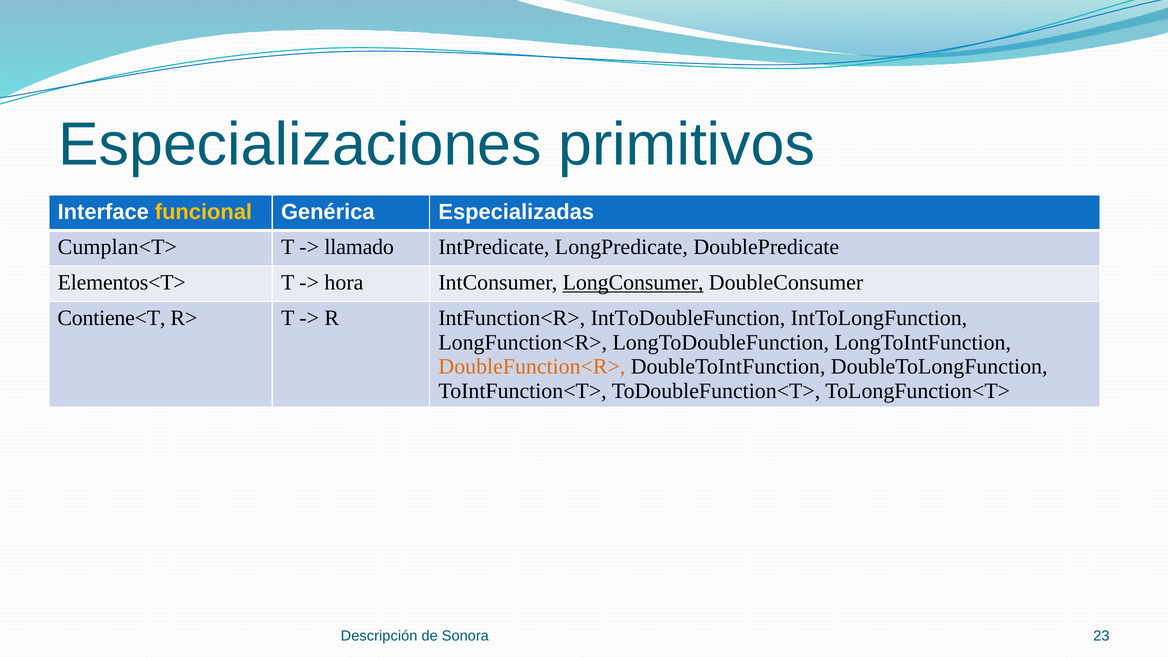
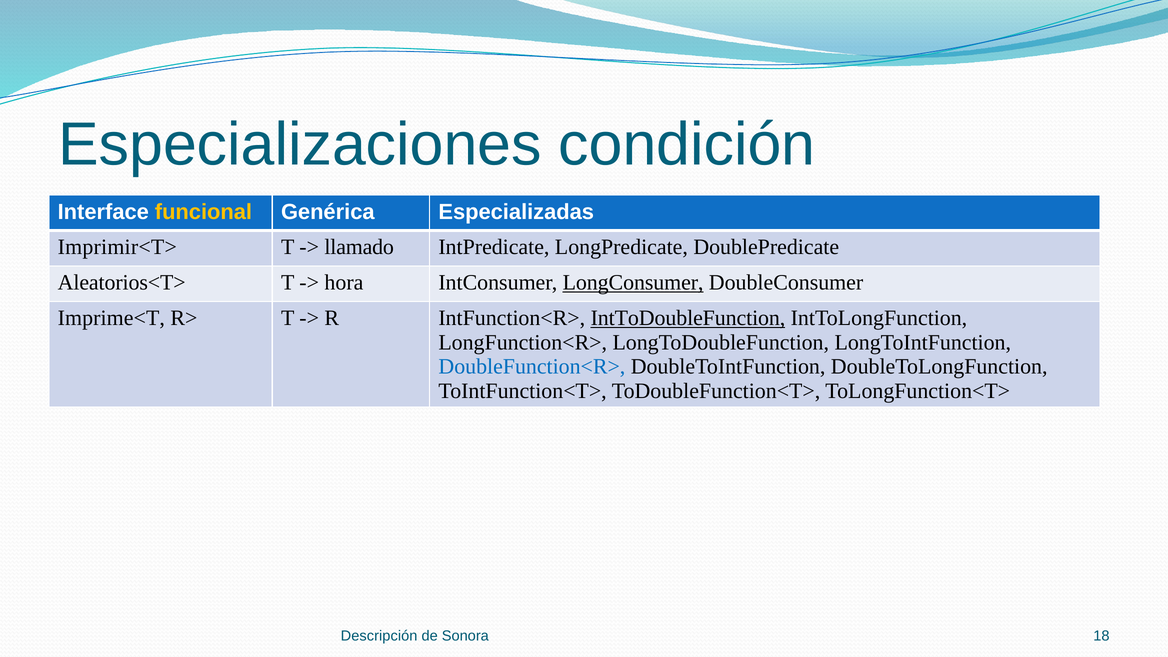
primitivos: primitivos -> condición
Cumplan<T>: Cumplan<T> -> Imprimir<T>
Elementos<T>: Elementos<T> -> Aleatorios<T>
Contiene<T: Contiene<T -> Imprime<T
IntToDoubleFunction underline: none -> present
DoubleFunction<R> colour: orange -> blue
23: 23 -> 18
